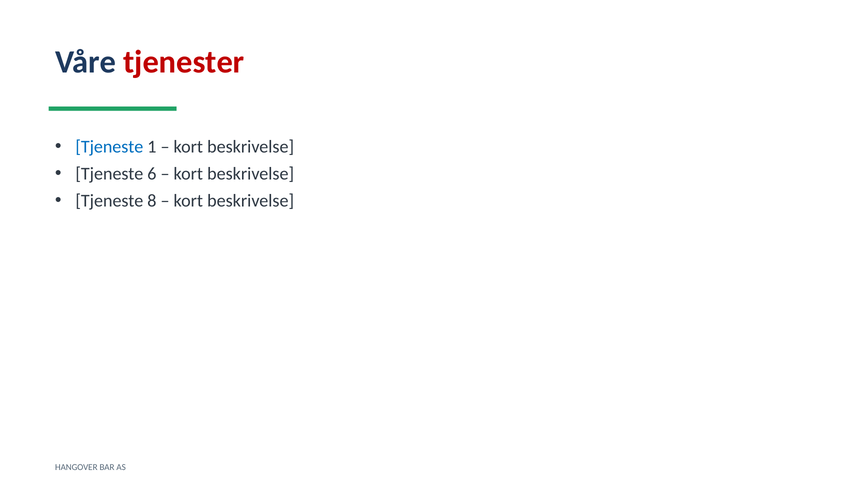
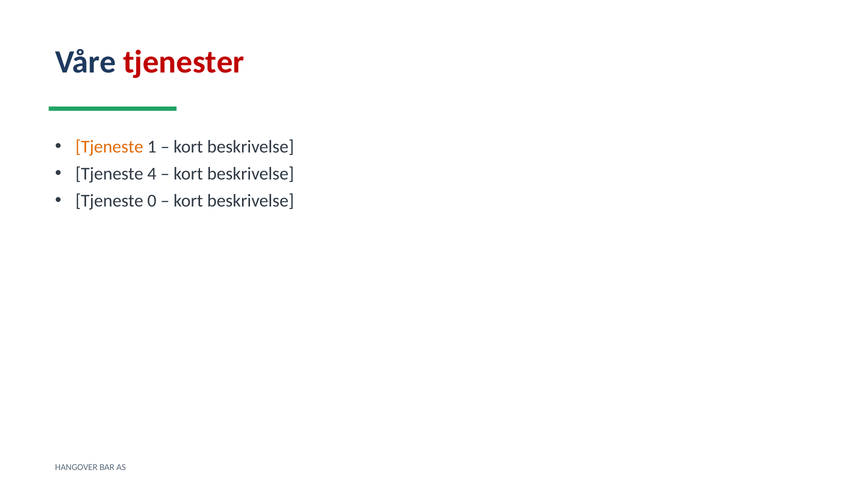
Tjeneste at (109, 147) colour: blue -> orange
6: 6 -> 4
8: 8 -> 0
